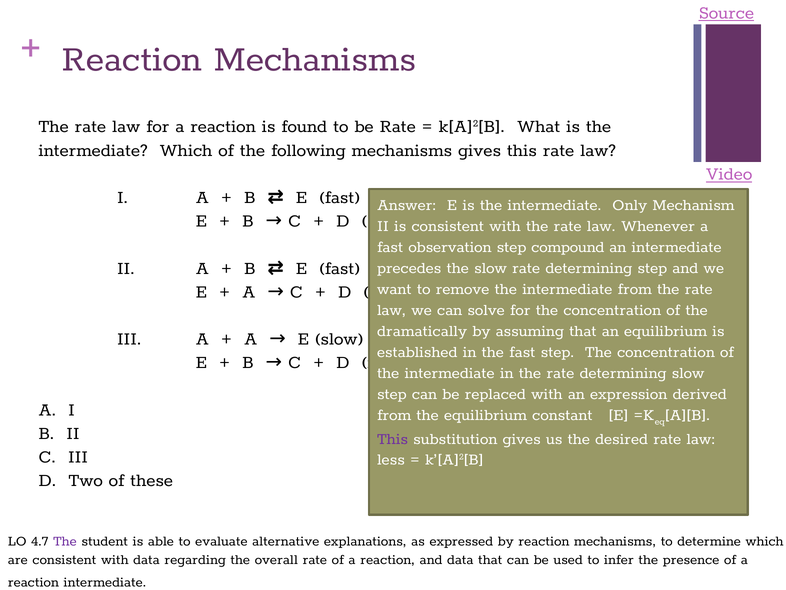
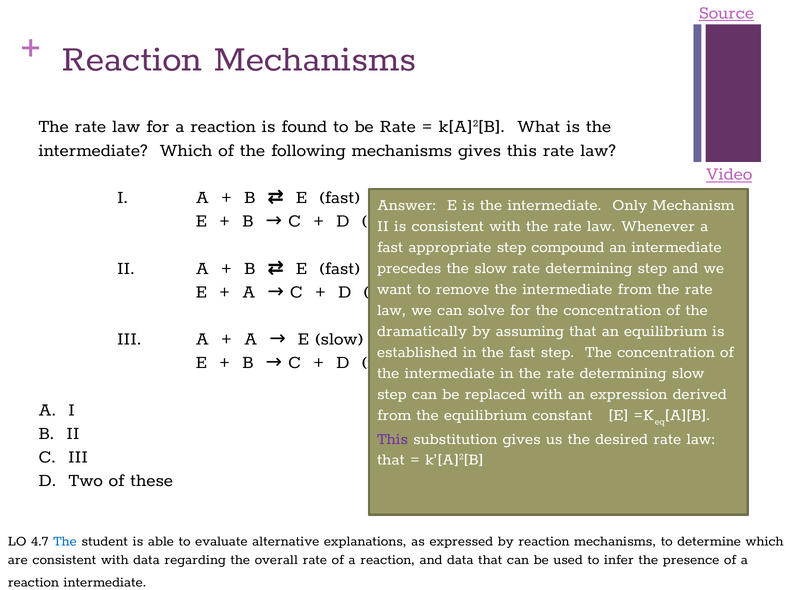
observation: observation -> appropriate
less at (391, 459): less -> that
The at (65, 540) colour: purple -> blue
